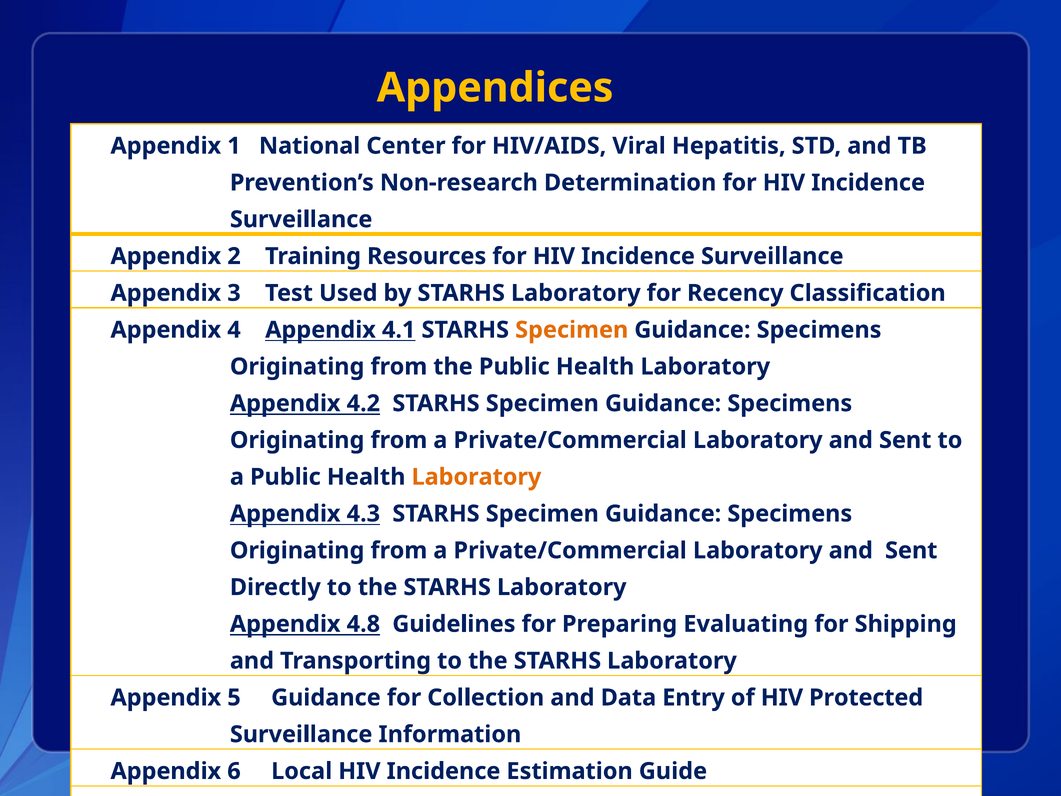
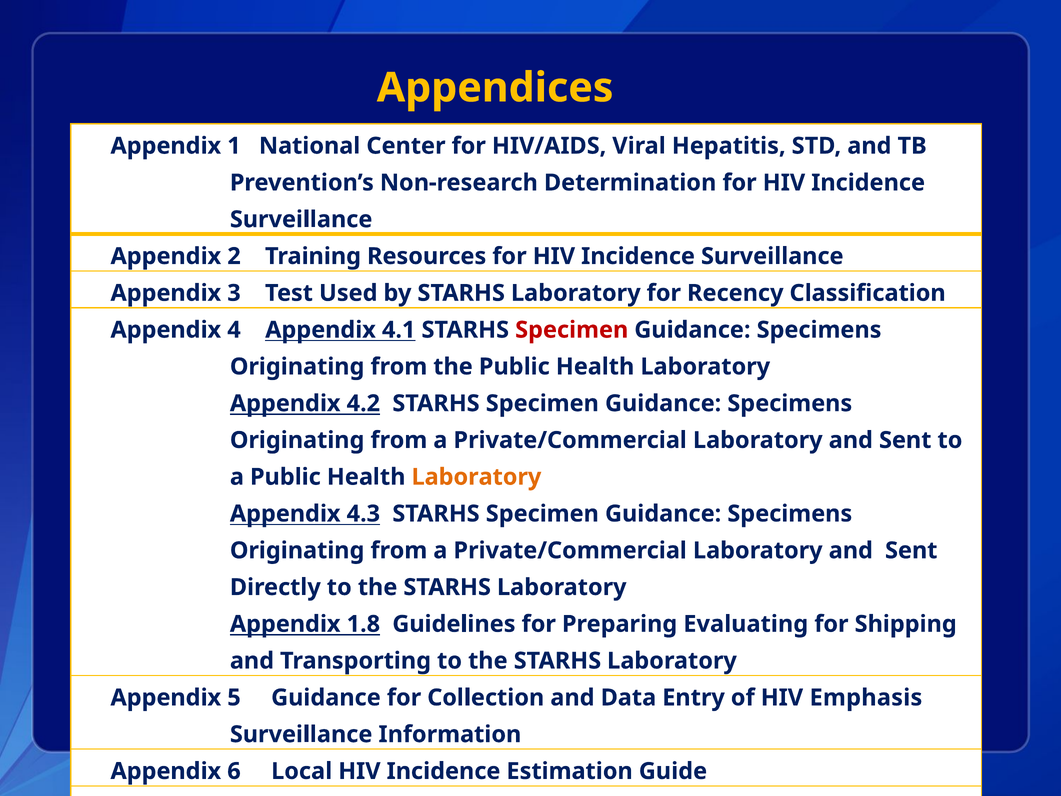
Specimen at (572, 330) colour: orange -> red
4.8: 4.8 -> 1.8
Protected: Protected -> Emphasis
